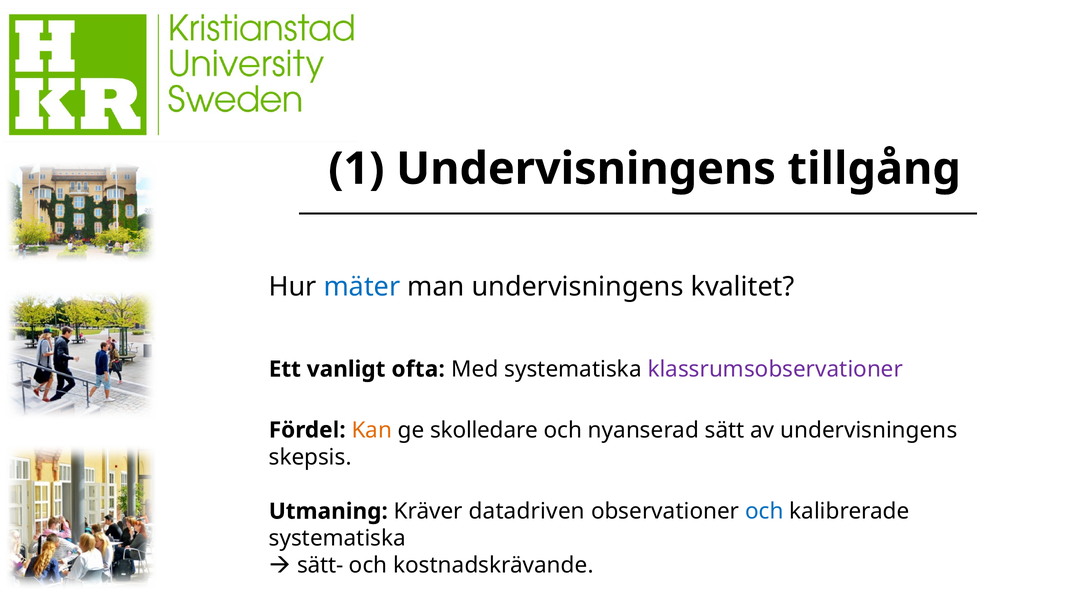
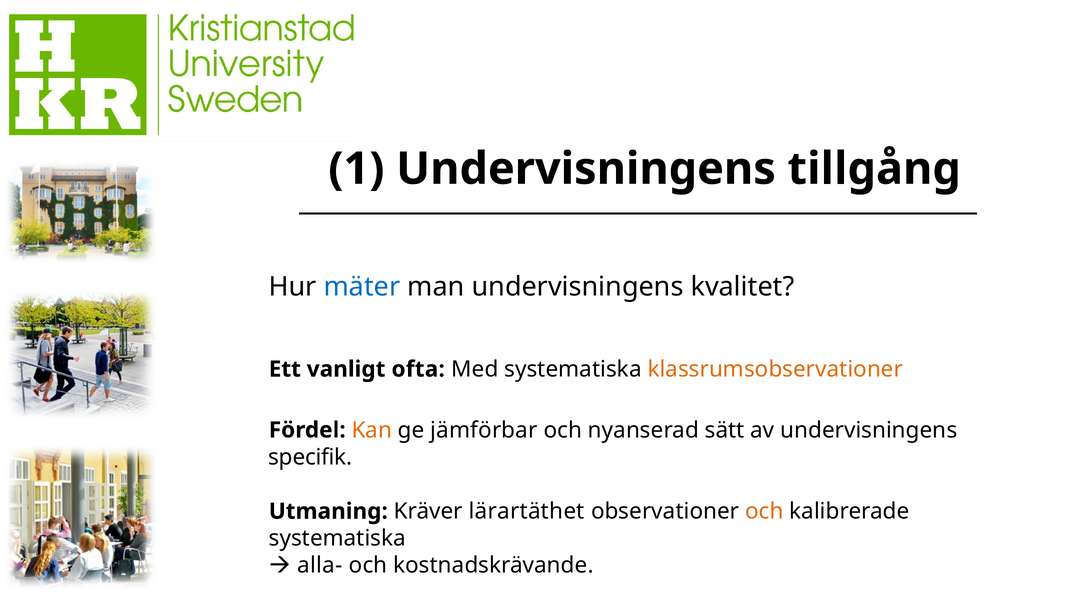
klassrumsobservationer colour: purple -> orange
skolledare: skolledare -> jämförbar
skepsis: skepsis -> specifik
datadriven: datadriven -> lärartäthet
och at (764, 511) colour: blue -> orange
sätt-: sätt- -> alla-
